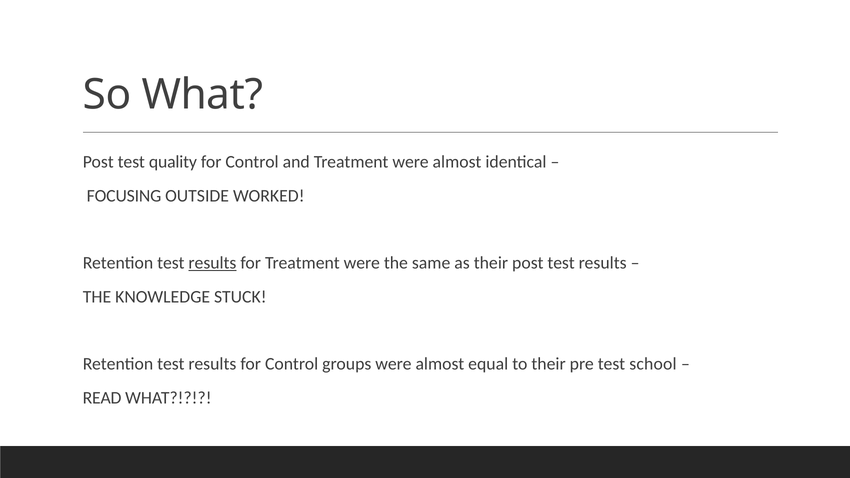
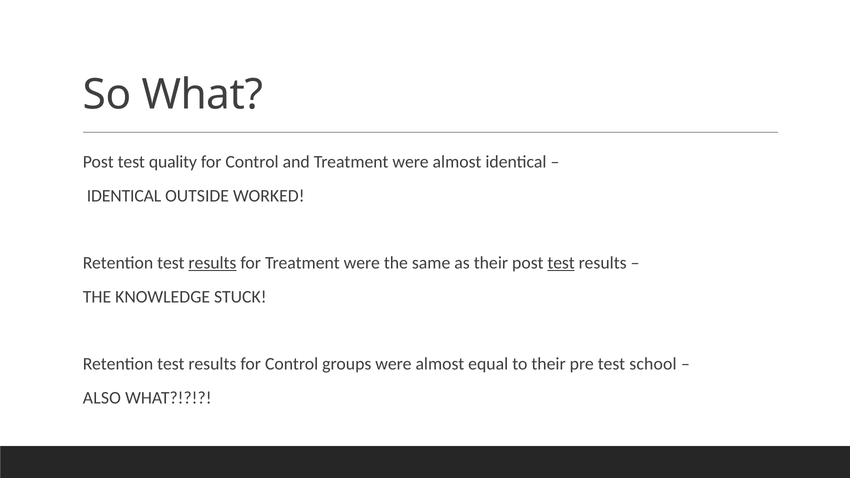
FOCUSING at (124, 196): FOCUSING -> IDENTICAL
test at (561, 263) underline: none -> present
READ: READ -> ALSO
